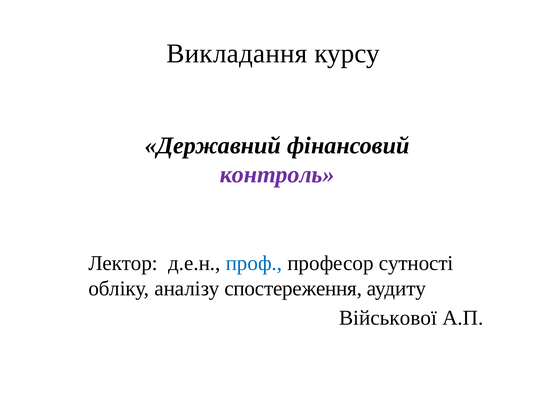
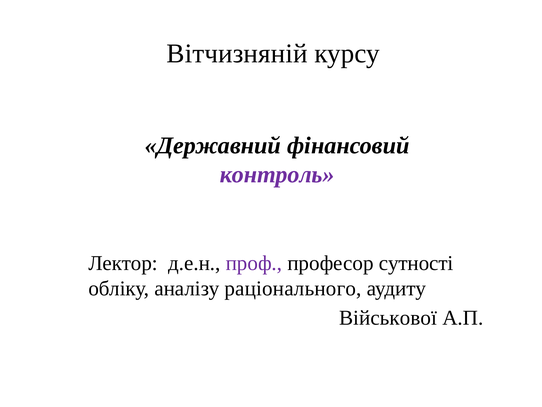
Викладання: Викладання -> Вітчизняній
проф colour: blue -> purple
спостереження: спостереження -> раціонального
